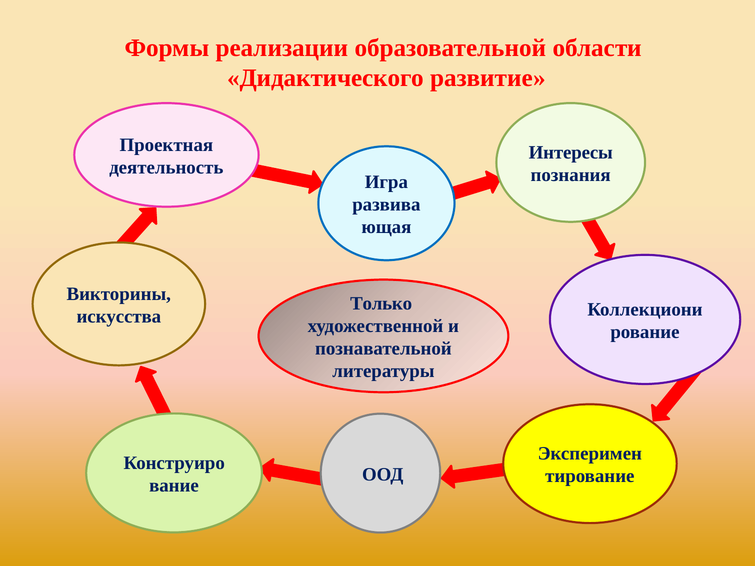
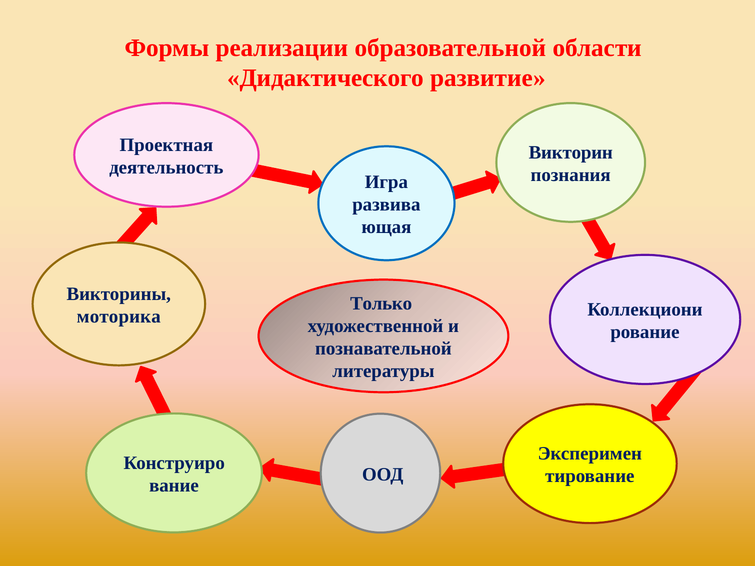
Интересы: Интересы -> Викторин
искусства: искусства -> моторика
